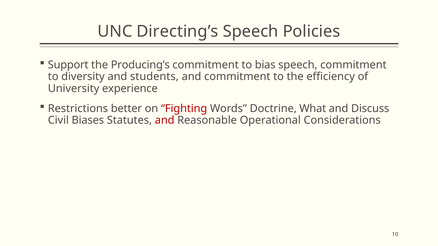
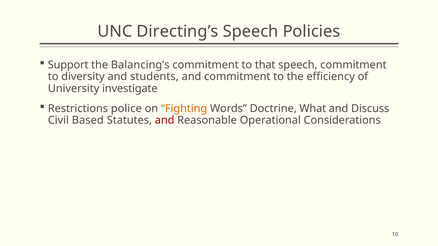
Producing’s: Producing’s -> Balancing’s
bias: bias -> that
experience: experience -> investigate
better: better -> police
Fighting colour: red -> orange
Biases: Biases -> Based
